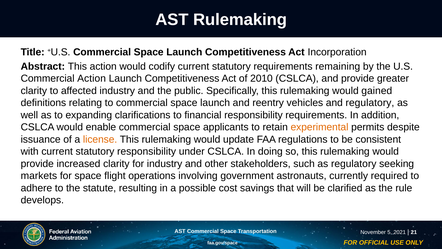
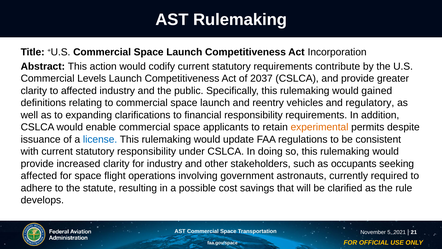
remaining: remaining -> contribute
Commercial Action: Action -> Levels
2010: 2010 -> 2037
license colour: orange -> blue
as regulatory: regulatory -> occupants
markets at (39, 176): markets -> affected
